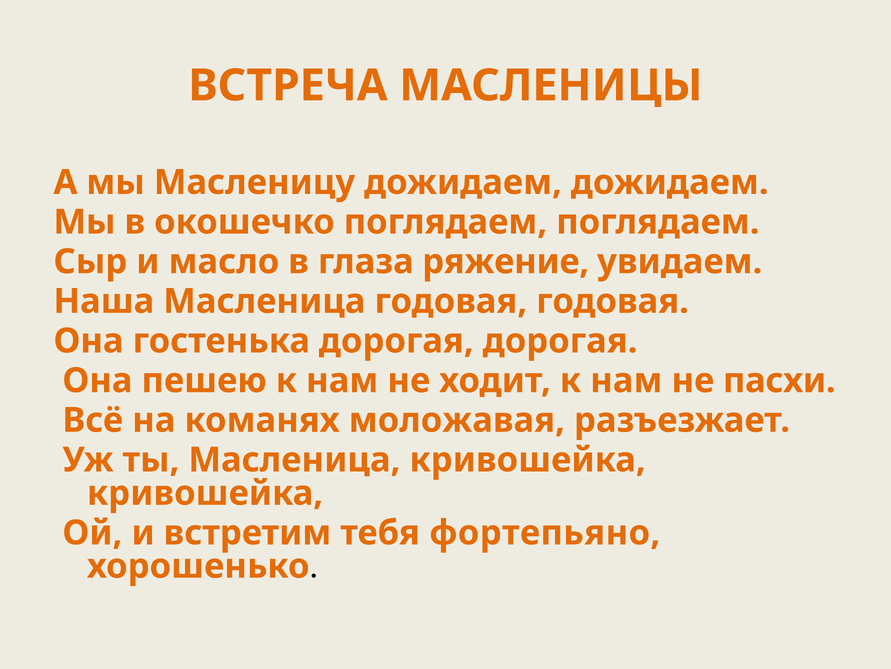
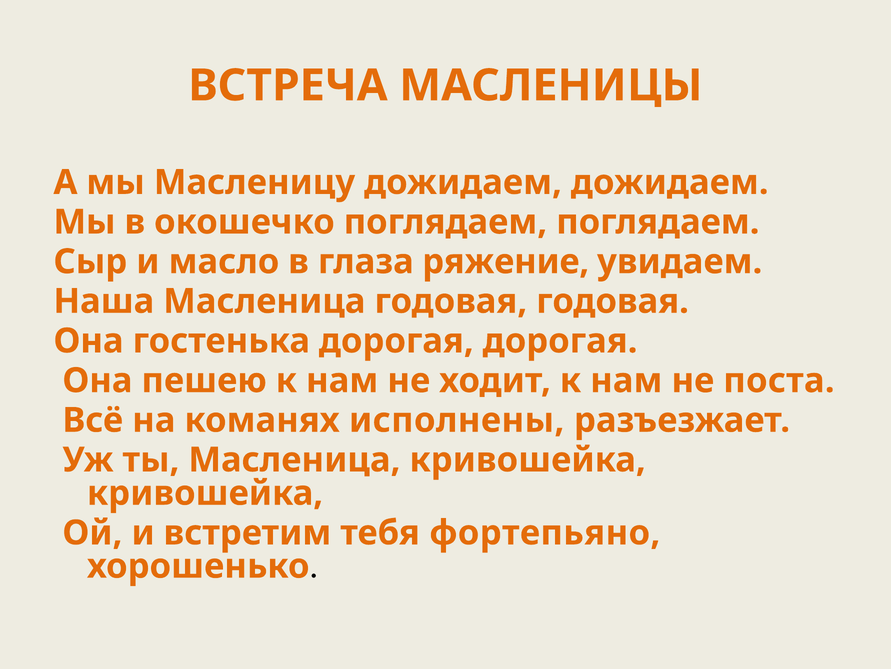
пасхи: пасхи -> поста
моложавая: моложавая -> исполнены
